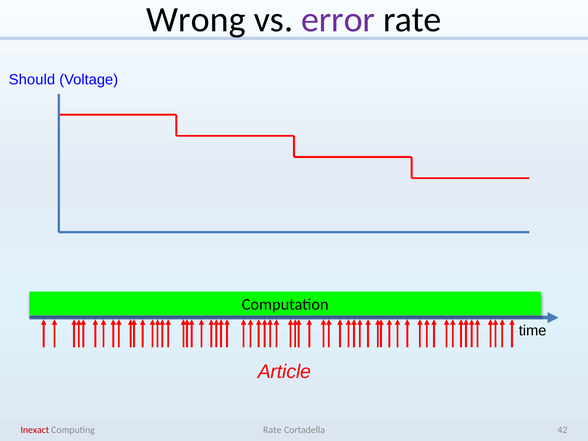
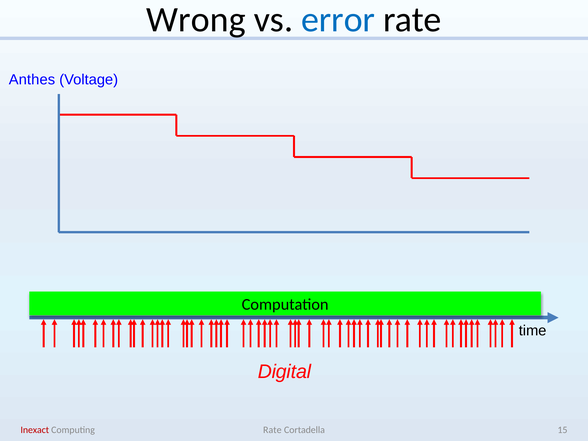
error colour: purple -> blue
Should: Should -> Anthes
Article: Article -> Digital
42: 42 -> 15
